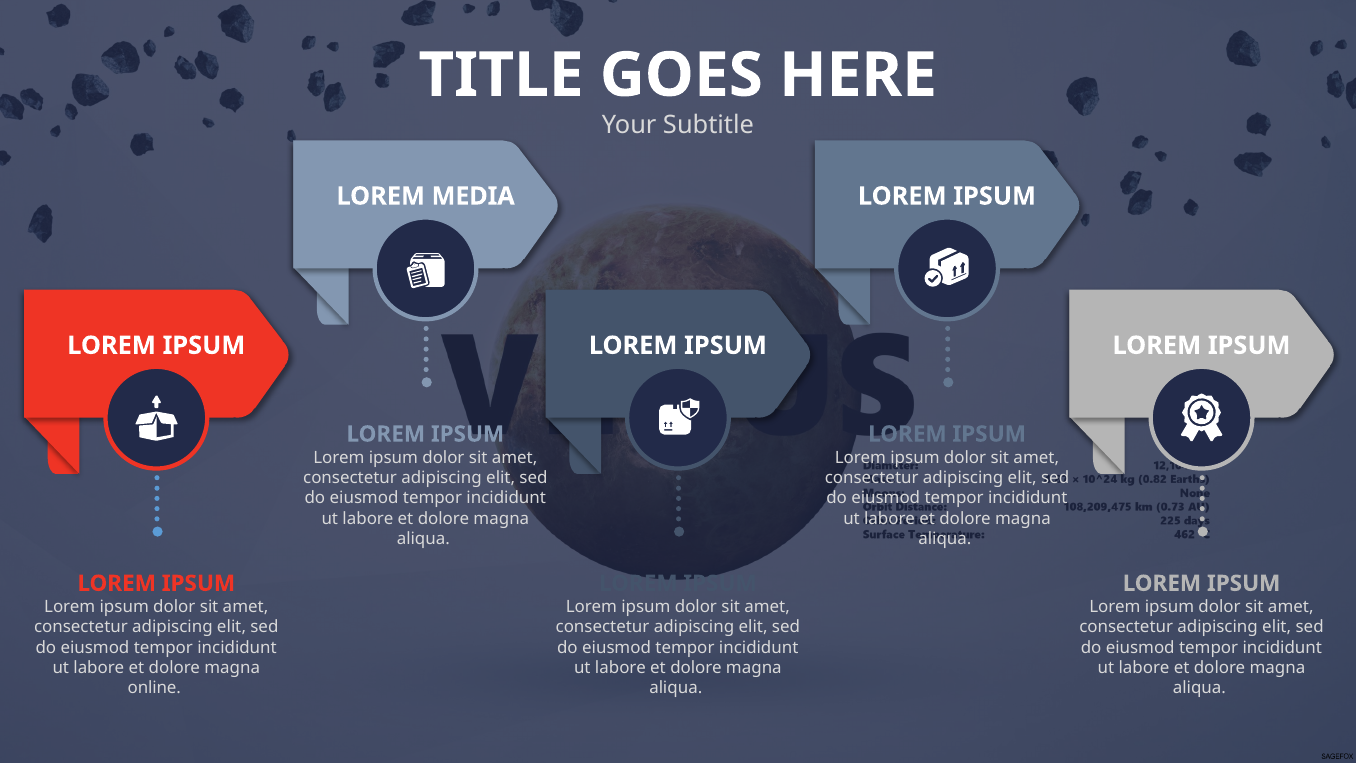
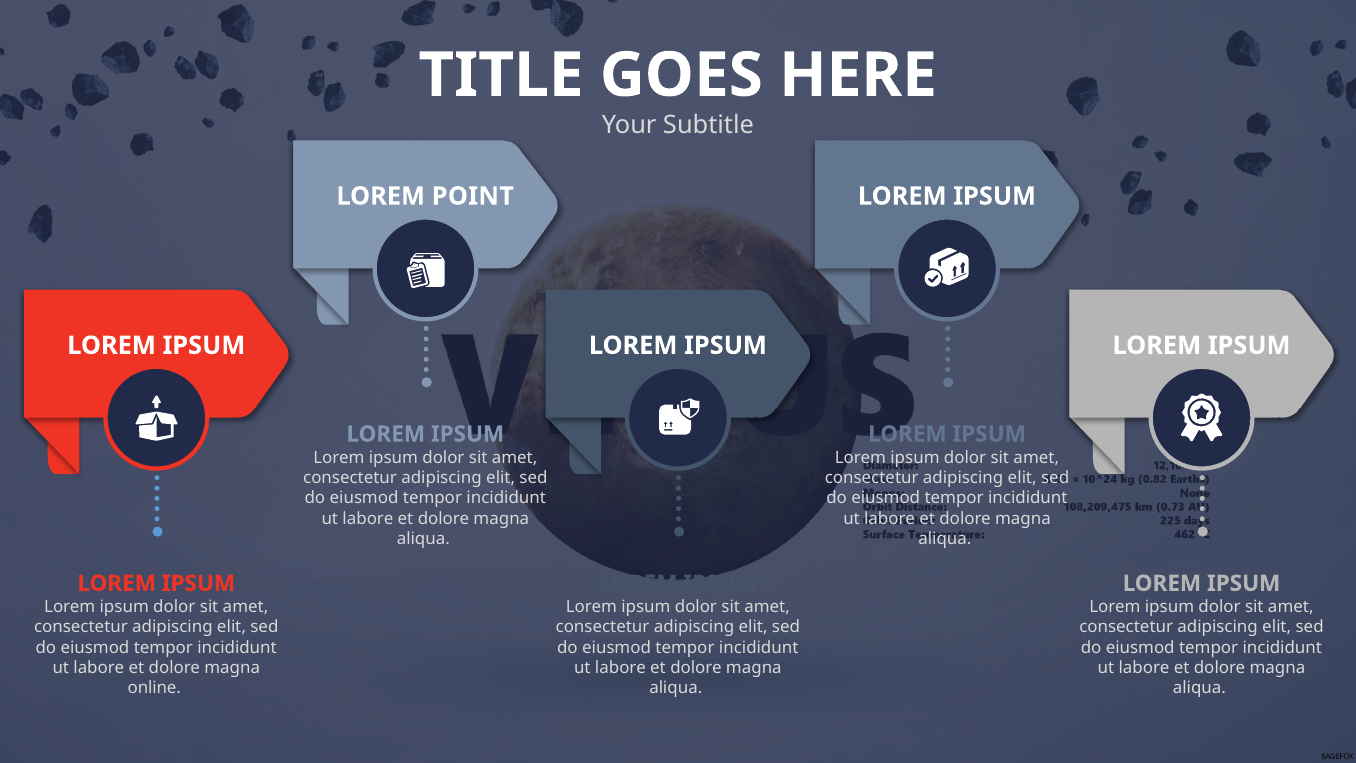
MEDIA: MEDIA -> POINT
